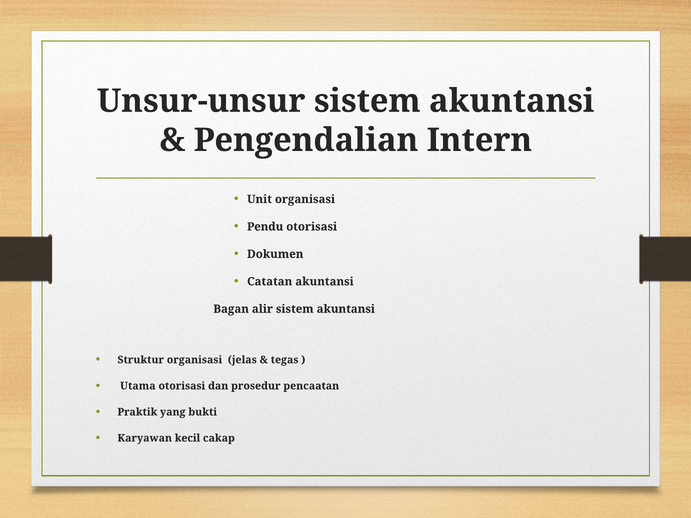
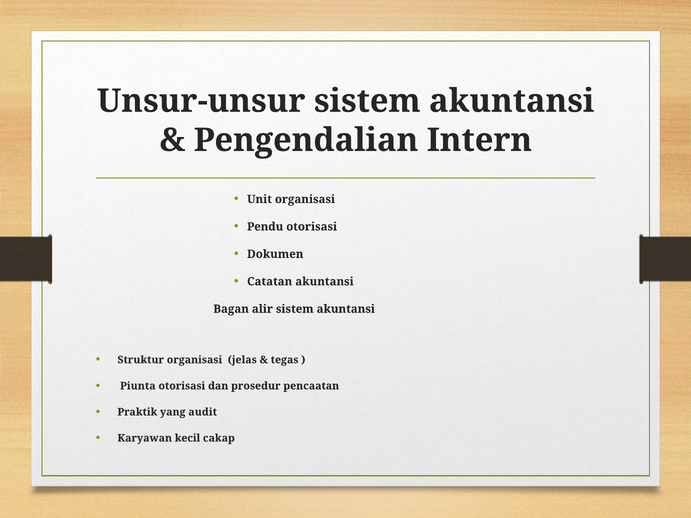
Utama: Utama -> Piunta
bukti: bukti -> audit
